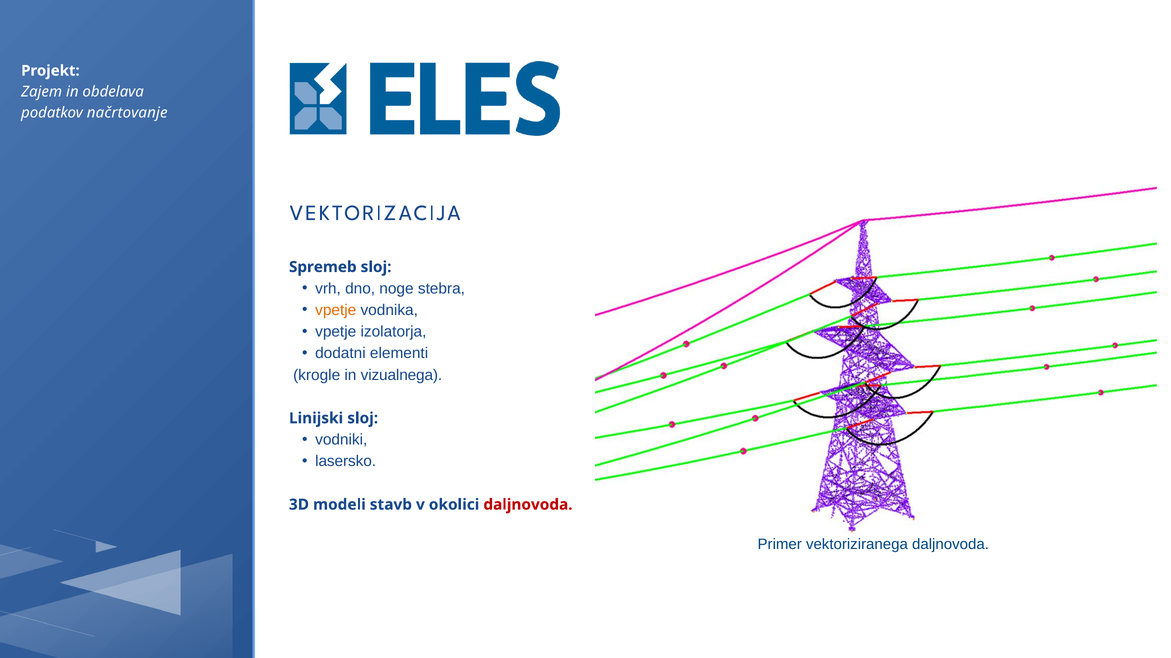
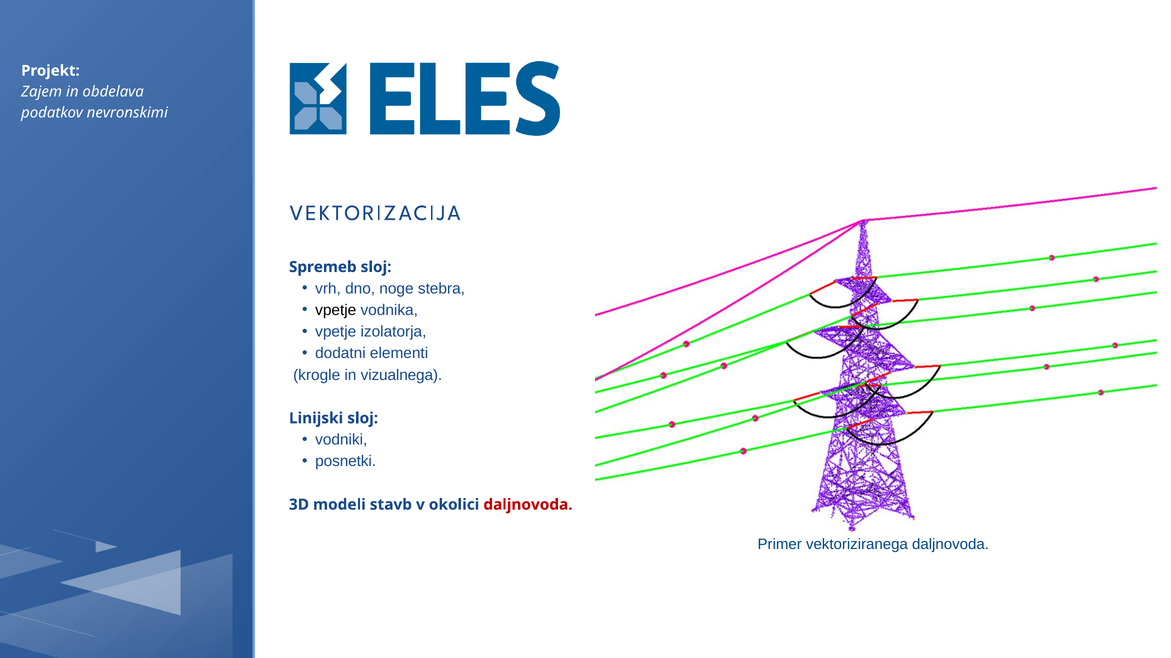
načrtovanje: načrtovanje -> nevronskimi
vpetje at (336, 311) colour: orange -> black
lasersko: lasersko -> posnetki
